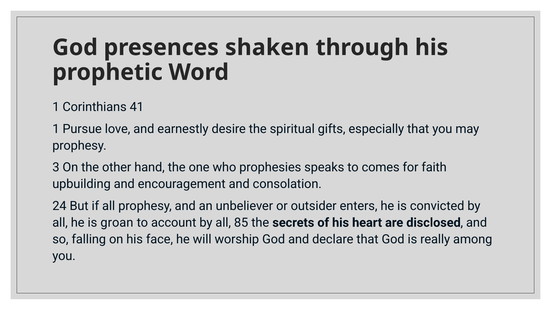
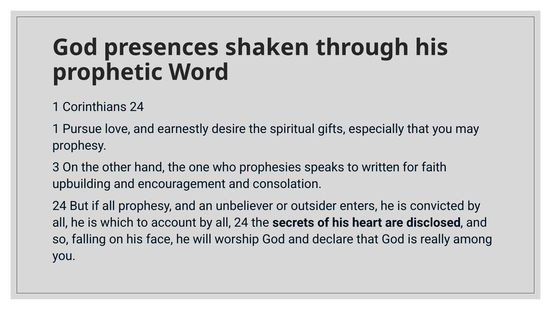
Corinthians 41: 41 -> 24
comes: comes -> written
groan: groan -> which
all 85: 85 -> 24
